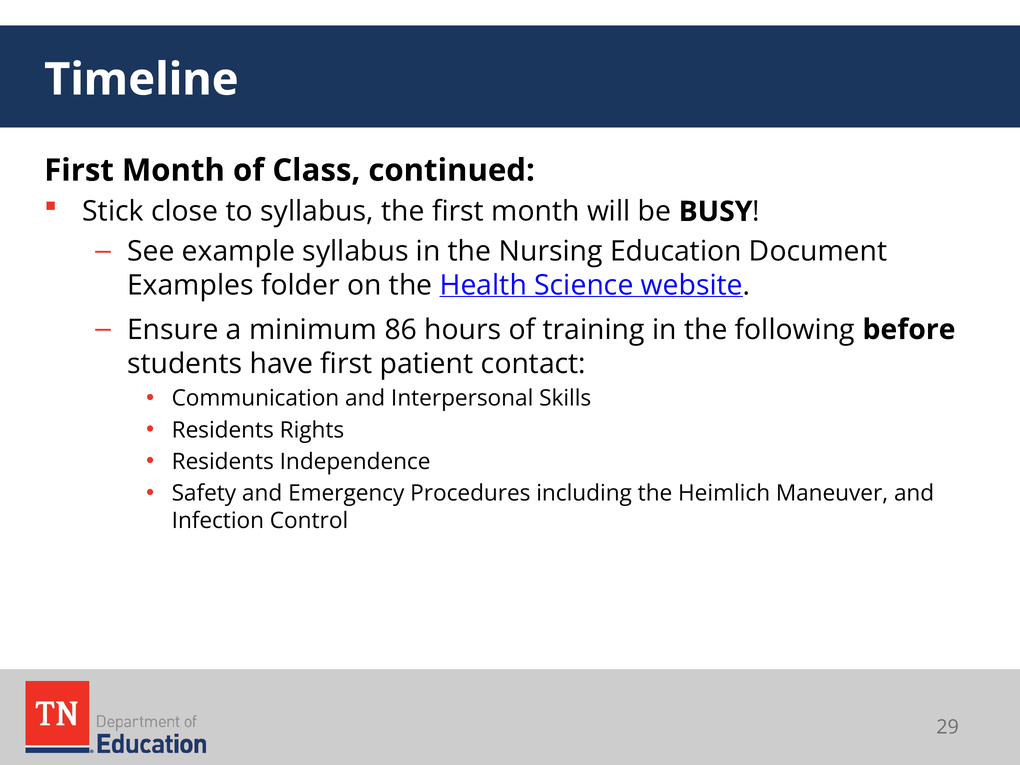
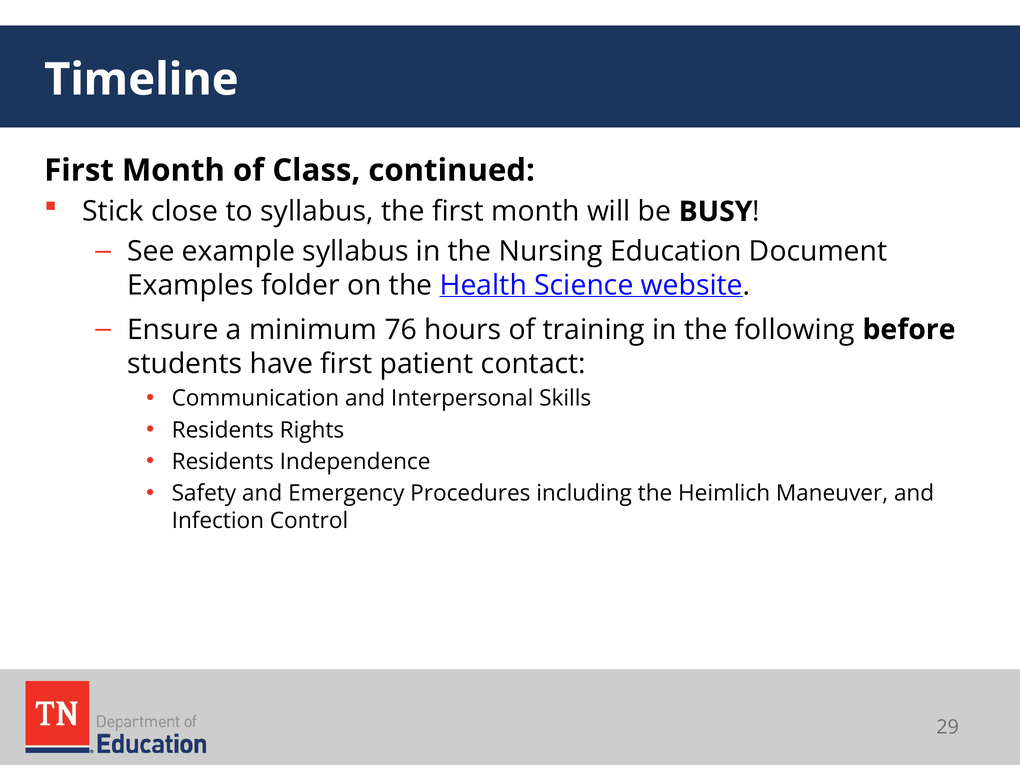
86: 86 -> 76
